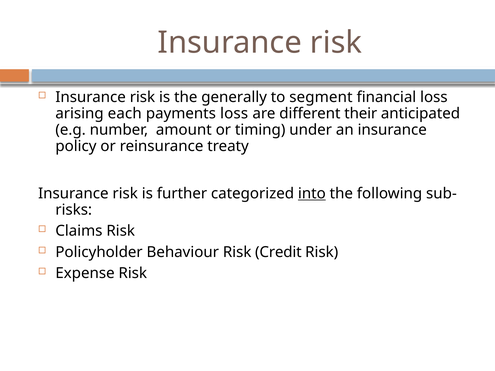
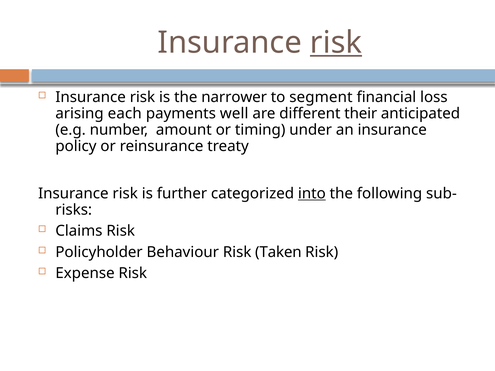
risk at (336, 43) underline: none -> present
generally: generally -> narrower
payments loss: loss -> well
Credit: Credit -> Taken
